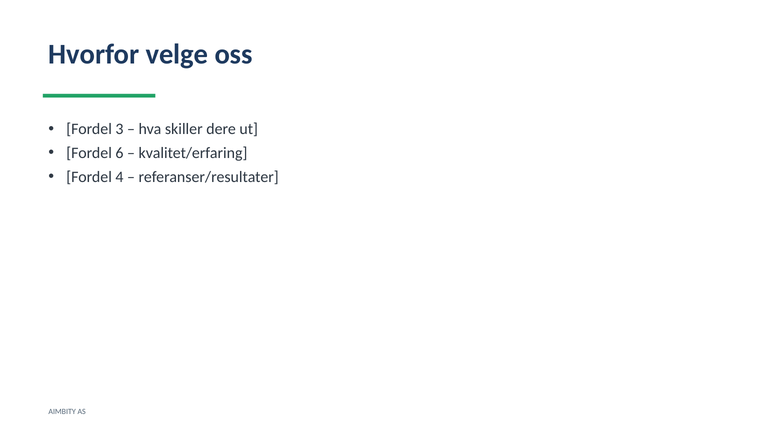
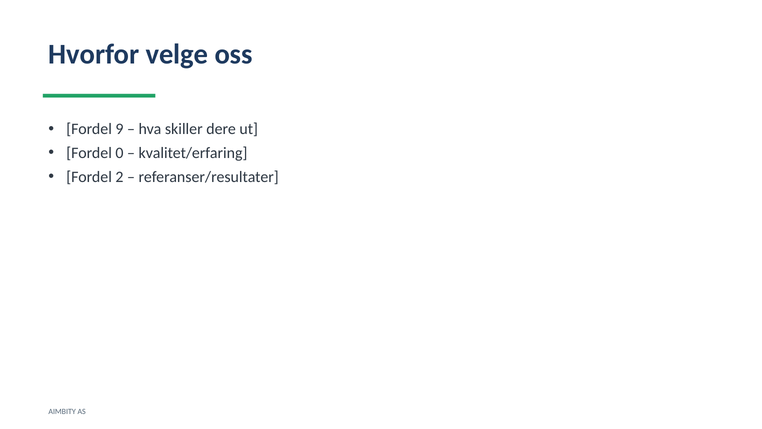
3: 3 -> 9
6: 6 -> 0
4: 4 -> 2
